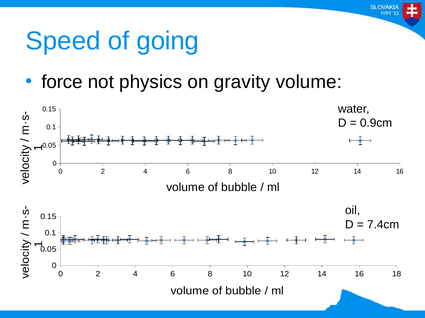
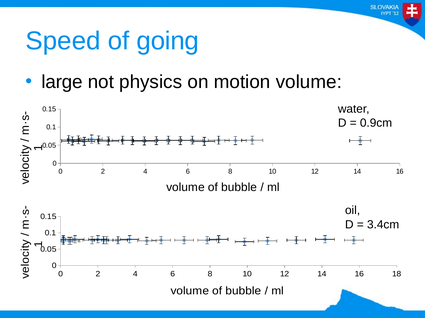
force: force -> large
gravity: gravity -> motion
7.4cm: 7.4cm -> 3.4cm
